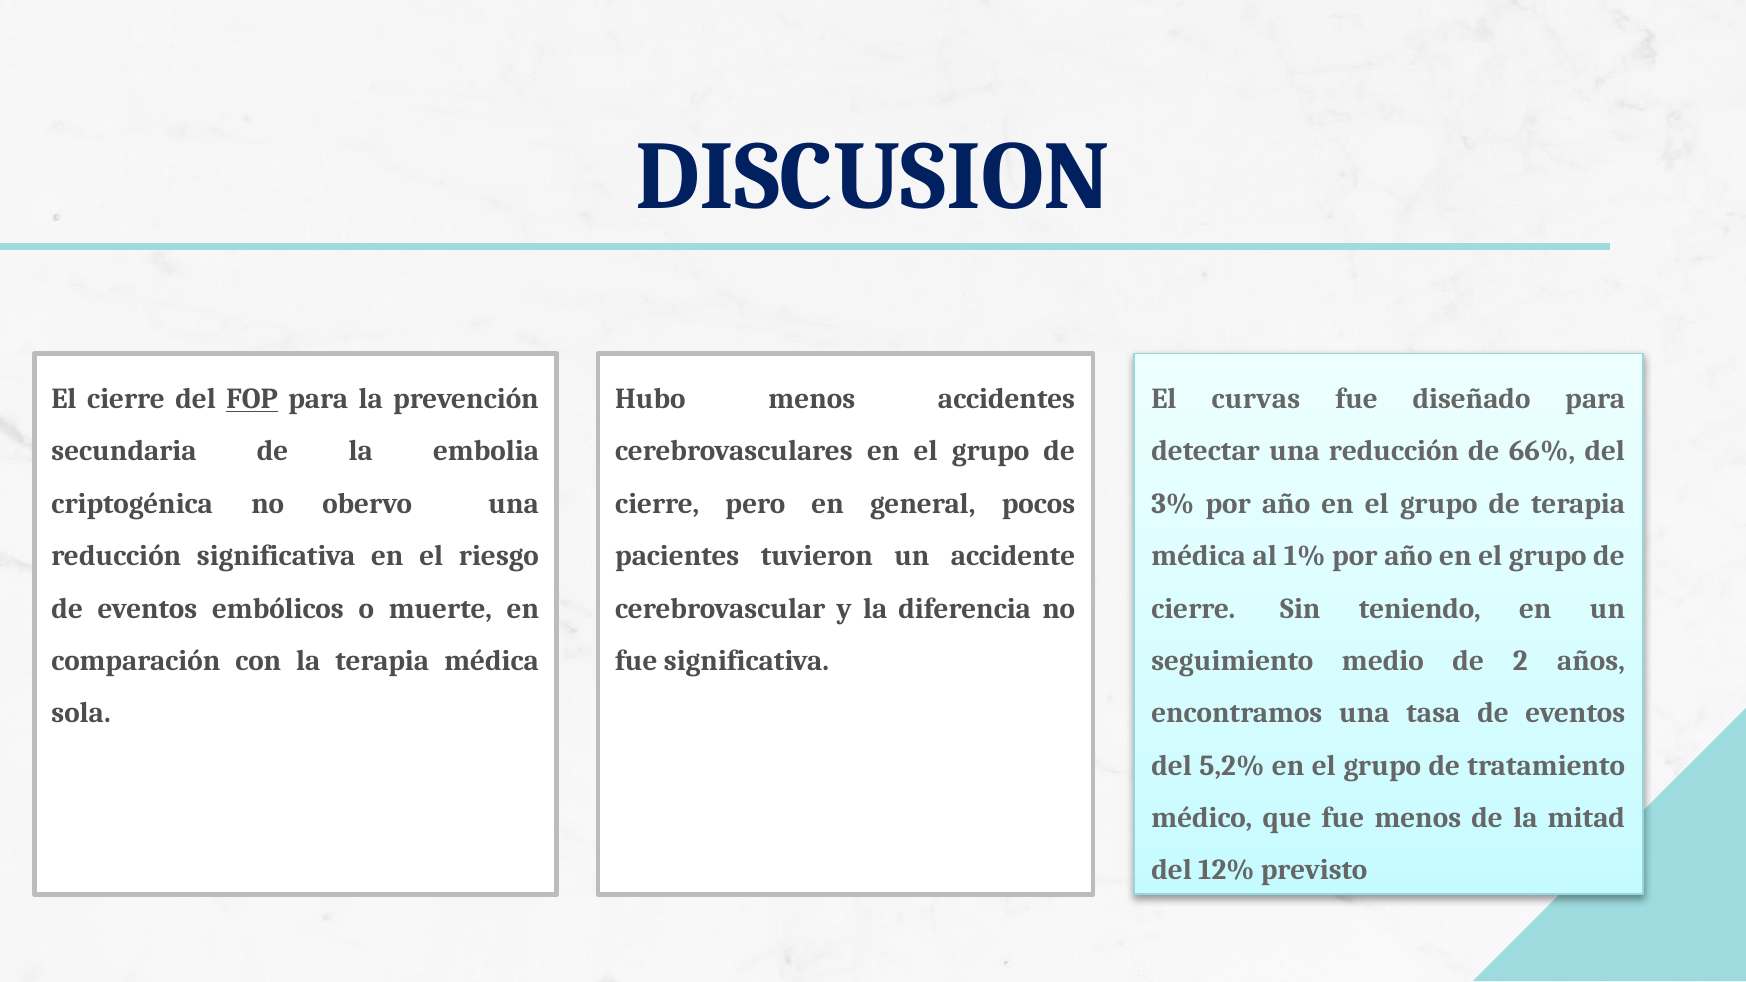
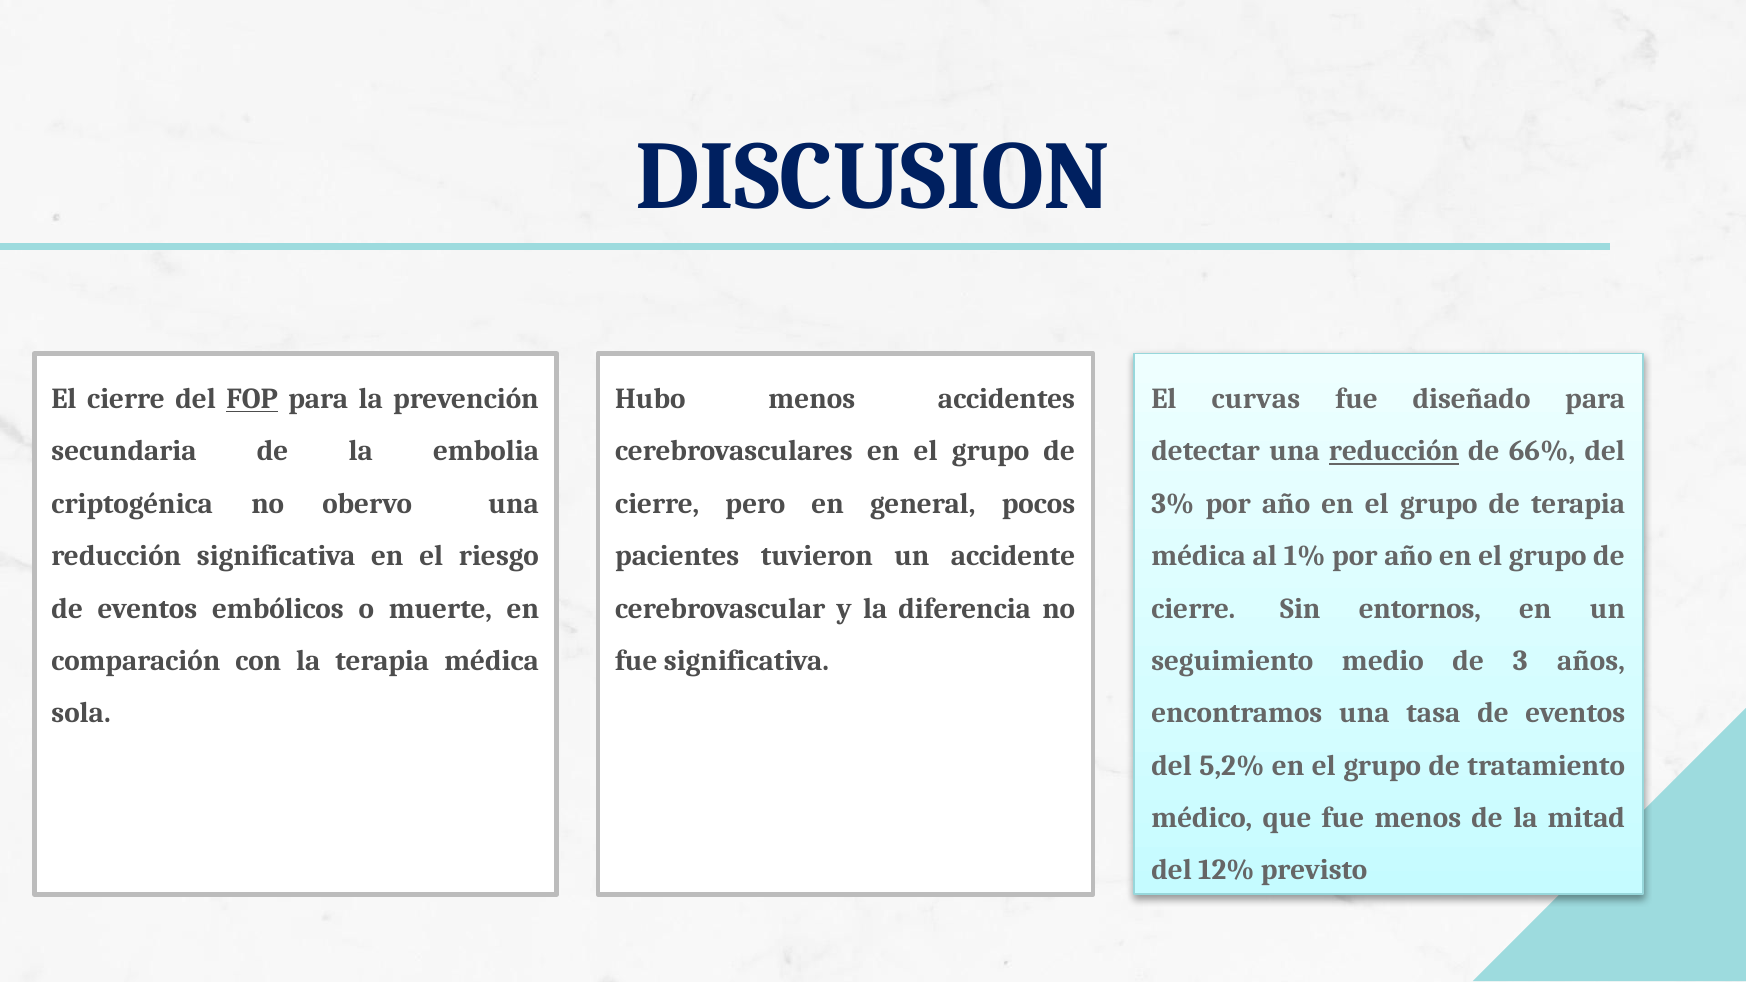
reducción at (1394, 451) underline: none -> present
teniendo: teniendo -> entornos
2: 2 -> 3
